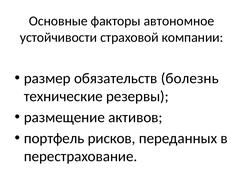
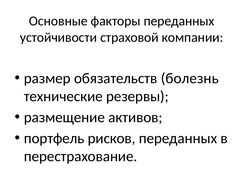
факторы автономное: автономное -> переданных
